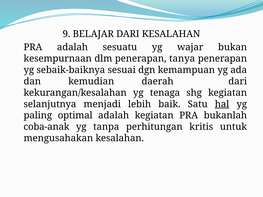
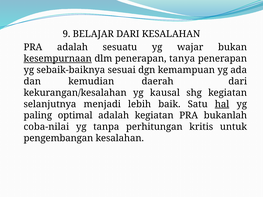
kesempurnaan underline: none -> present
tenaga: tenaga -> kausal
coba-anak: coba-anak -> coba-nilai
mengusahakan: mengusahakan -> pengembangan
